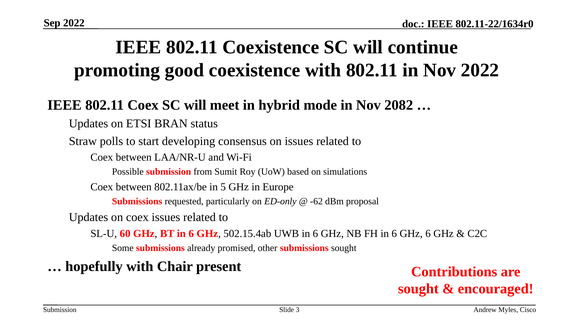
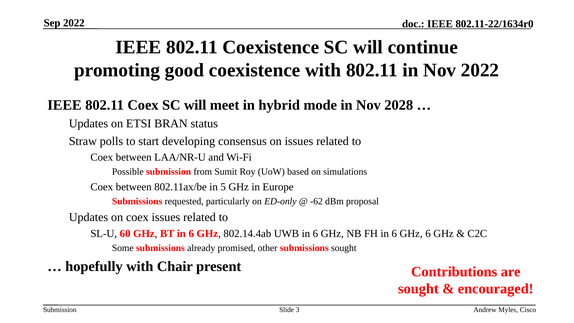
2082: 2082 -> 2028
502.15.4ab: 502.15.4ab -> 802.14.4ab
